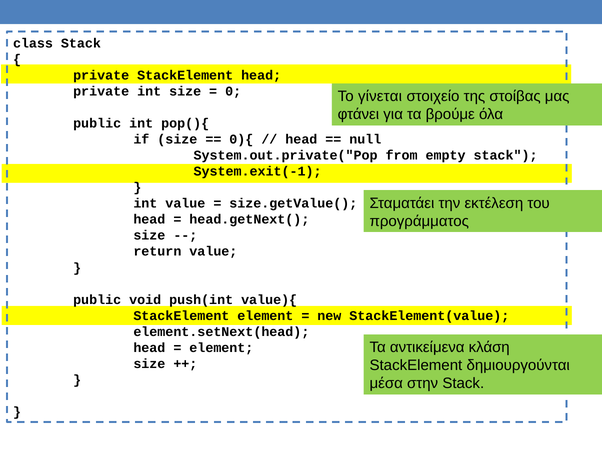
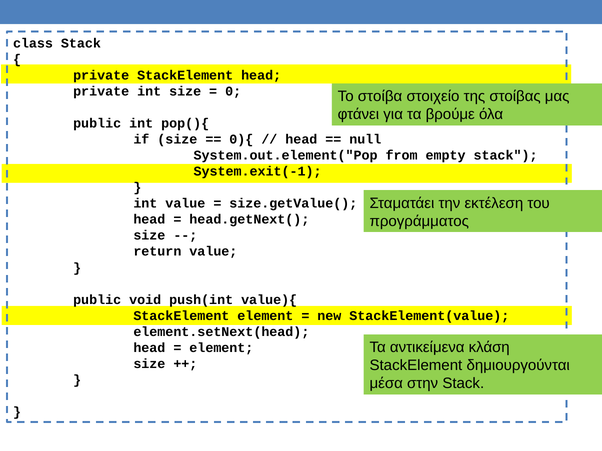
γίνεται: γίνεται -> στοίβα
System.out.private("Pop: System.out.private("Pop -> System.out.element("Pop
